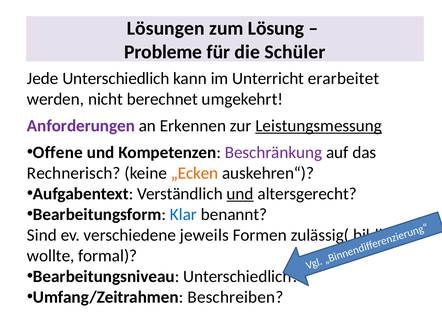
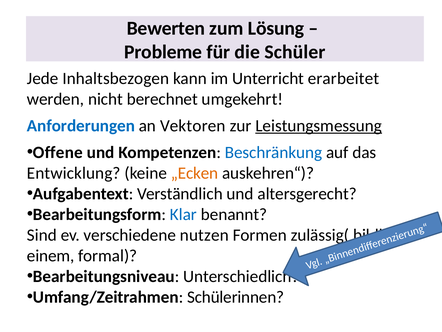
Lösungen: Lösungen -> Bewerten
Jede Unterschiedlich: Unterschiedlich -> Inhaltsbezogen
Anforderungen colour: purple -> blue
Erkennen: Erkennen -> Vektoren
Beschränkung colour: purple -> blue
Rechnerisch: Rechnerisch -> Entwicklung
und at (240, 193) underline: present -> none
jeweils: jeweils -> nutzen
wollte: wollte -> einem
Beschreiben: Beschreiben -> Schülerinnen
